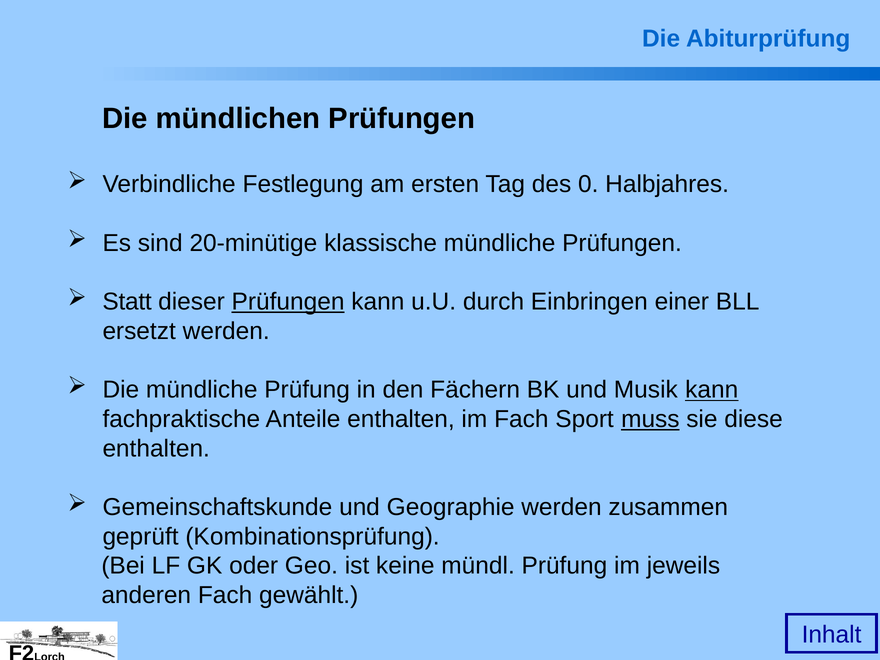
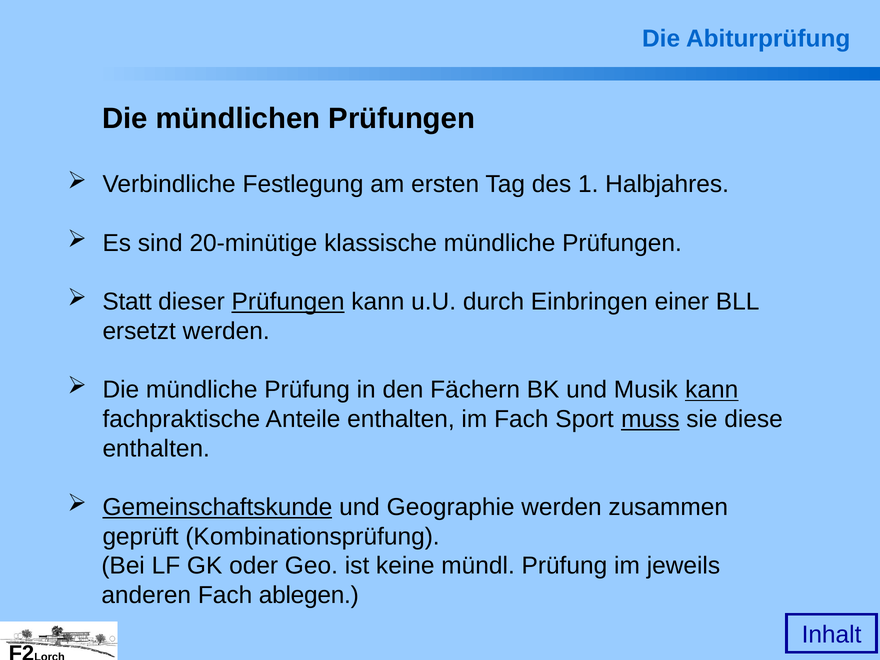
0: 0 -> 1
Gemeinschaftskunde underline: none -> present
gewählt: gewählt -> ablegen
